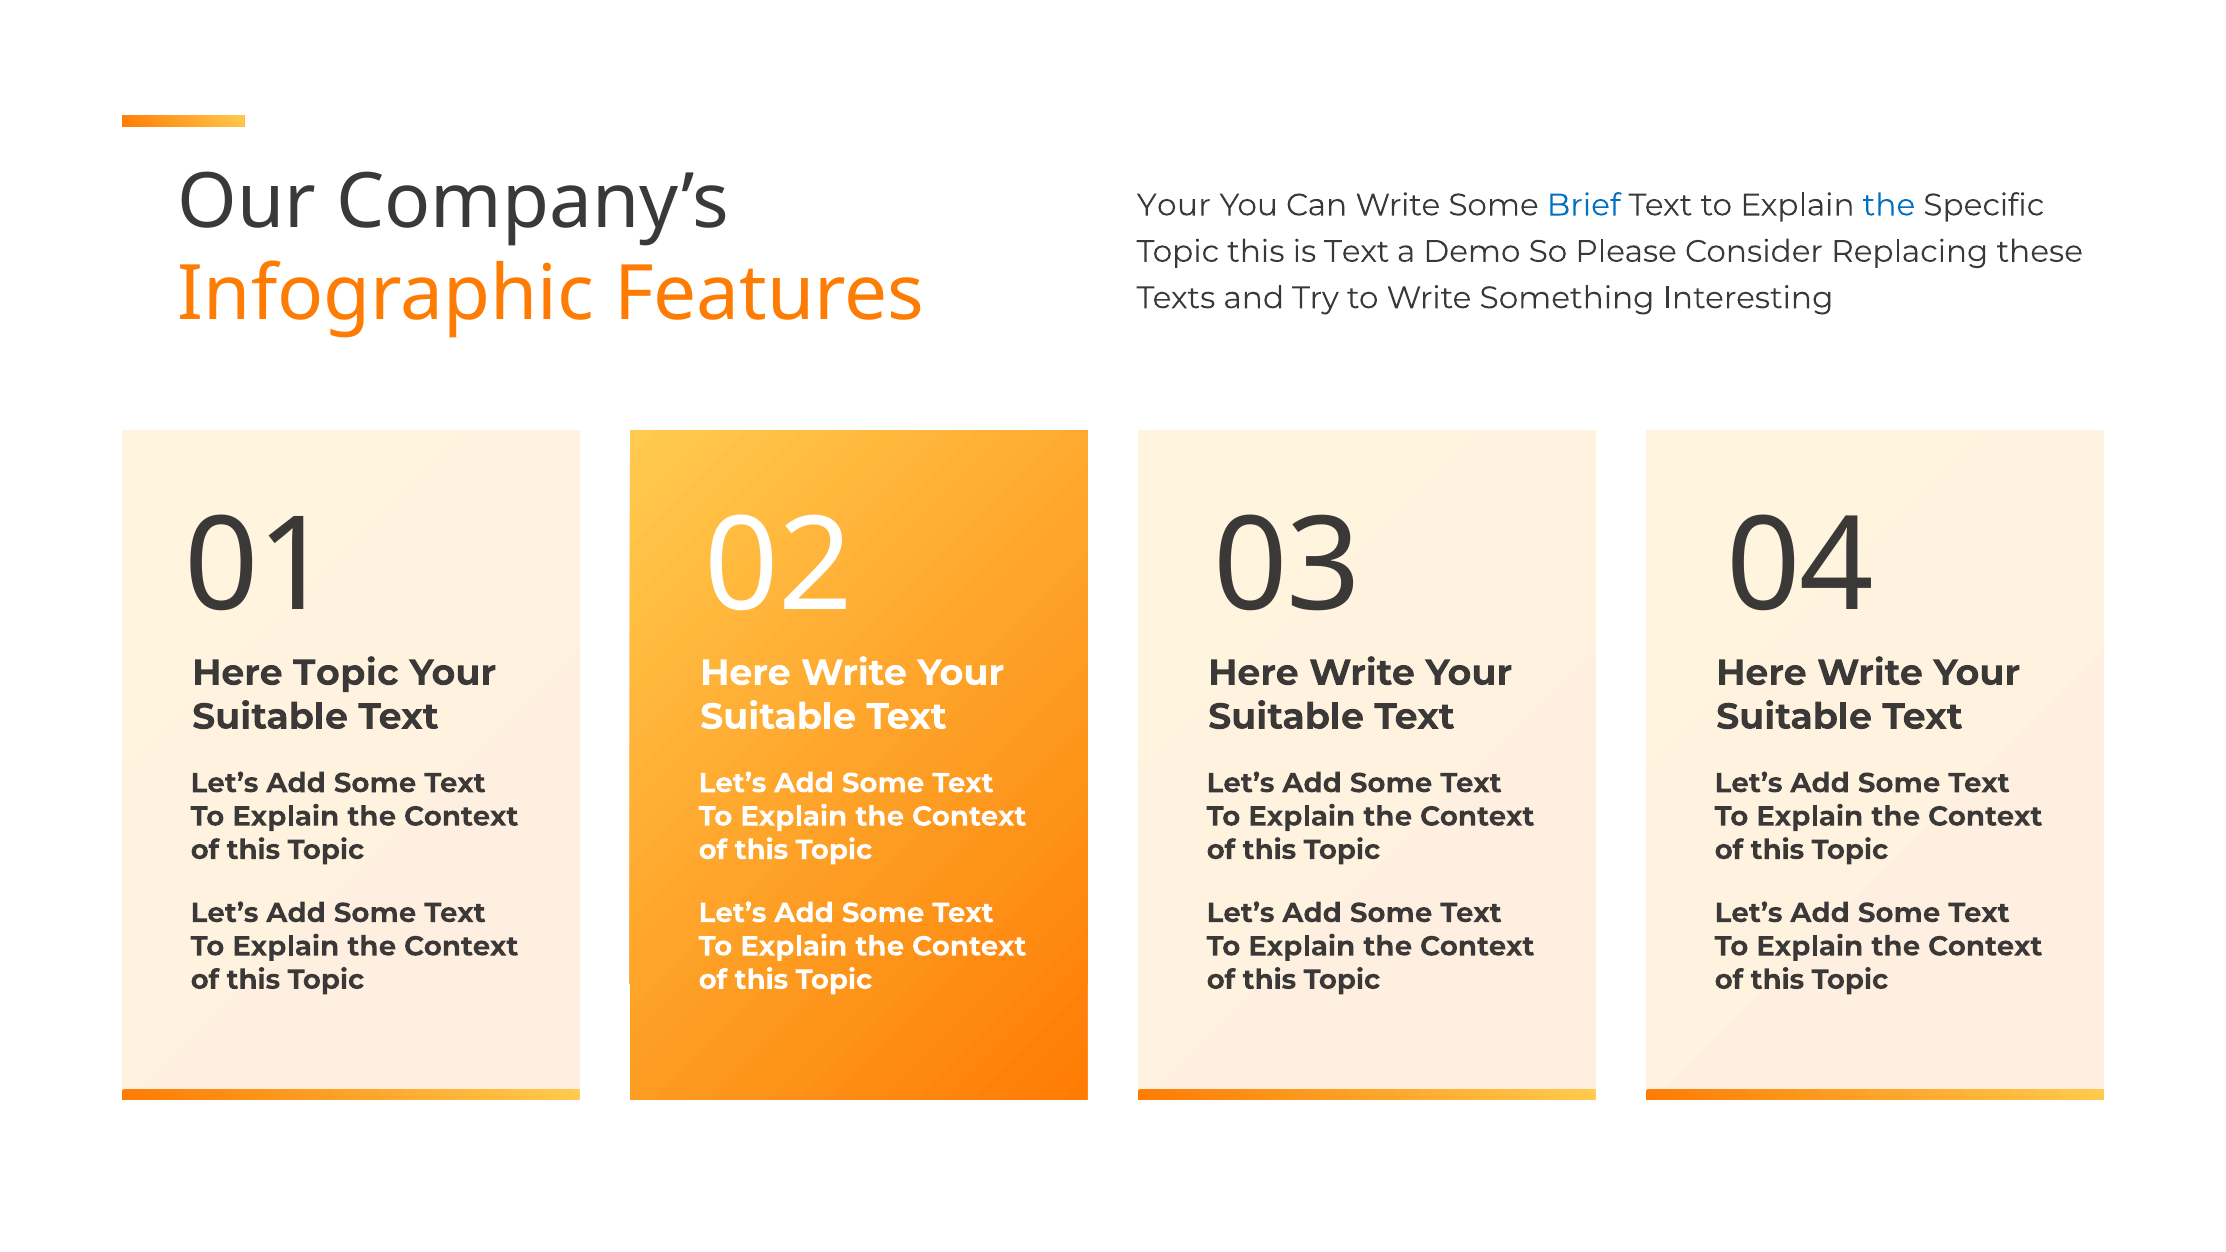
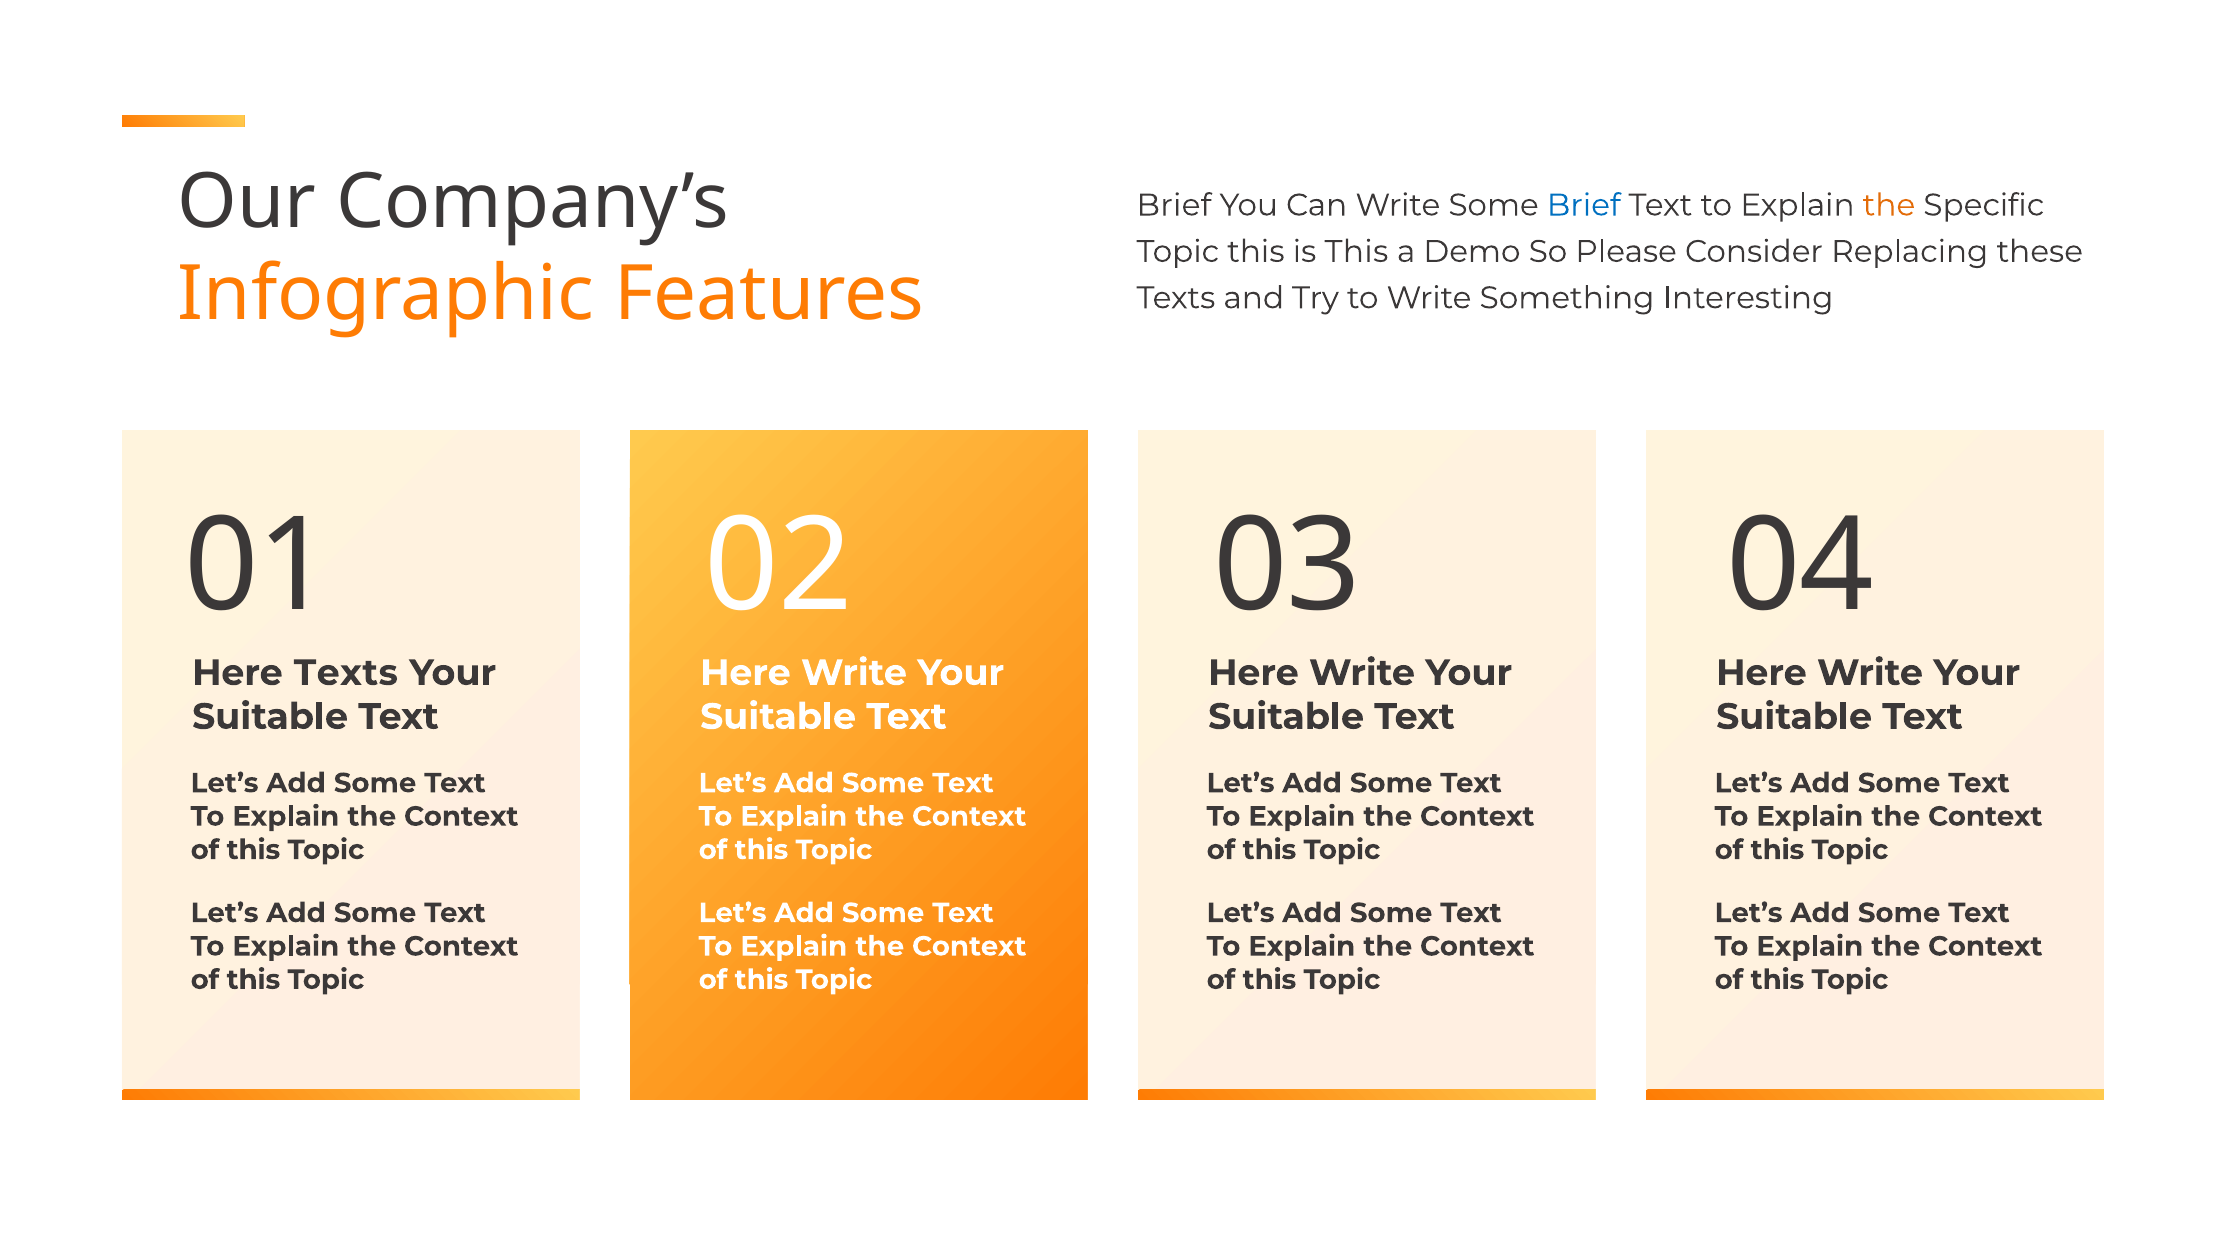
Your at (1174, 205): Your -> Brief
the at (1889, 205) colour: blue -> orange
is Text: Text -> This
Here Topic: Topic -> Texts
